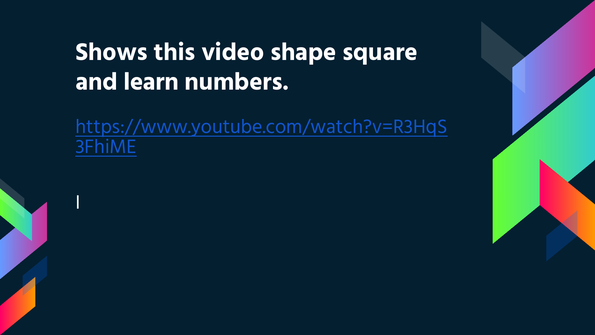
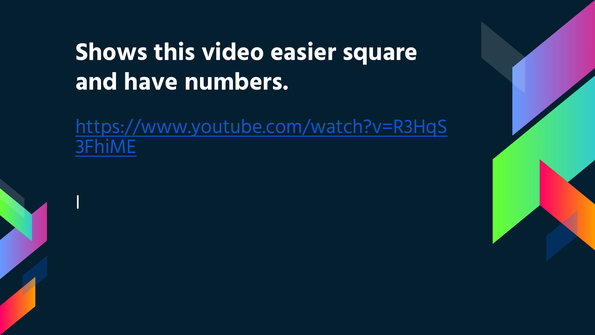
shape: shape -> easier
learn: learn -> have
